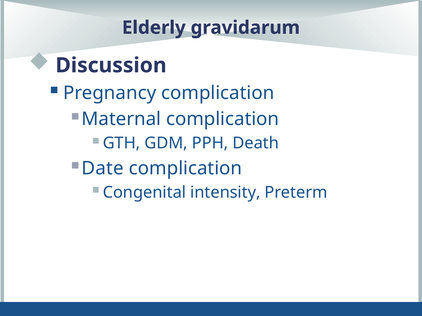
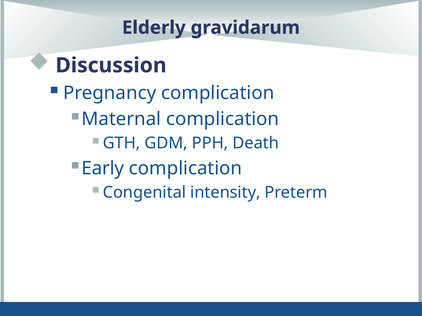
Date: Date -> Early
